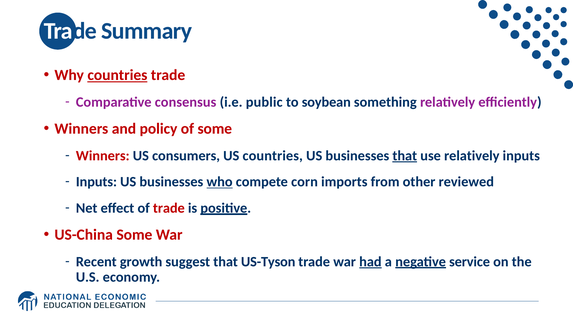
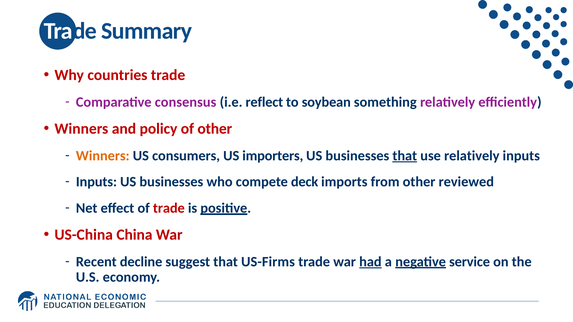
countries at (117, 75) underline: present -> none
public: public -> reflect
of some: some -> other
Winners at (103, 156) colour: red -> orange
US countries: countries -> importers
who underline: present -> none
corn: corn -> deck
US-China Some: Some -> China
growth: growth -> decline
US-Tyson: US-Tyson -> US-Firms
